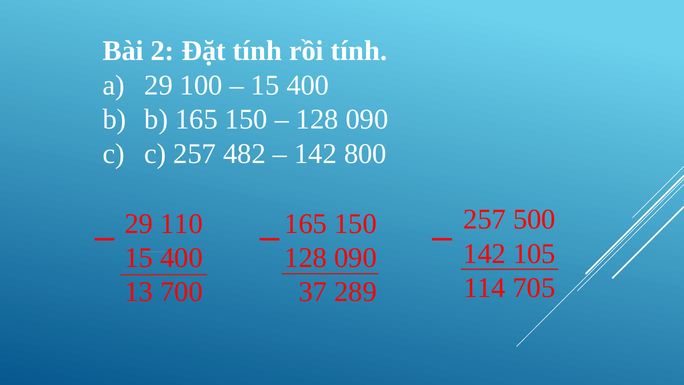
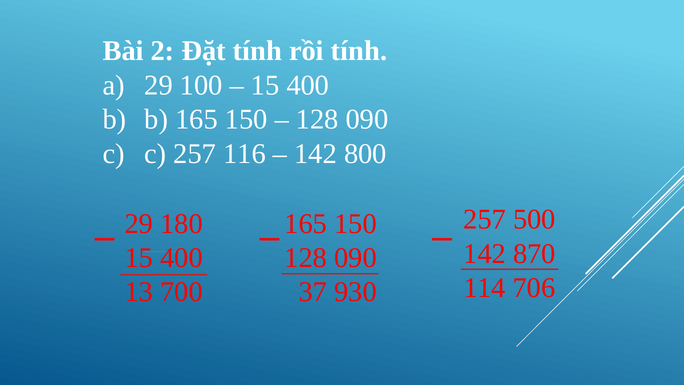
482: 482 -> 116
110: 110 -> 180
105: 105 -> 870
705: 705 -> 706
289: 289 -> 930
